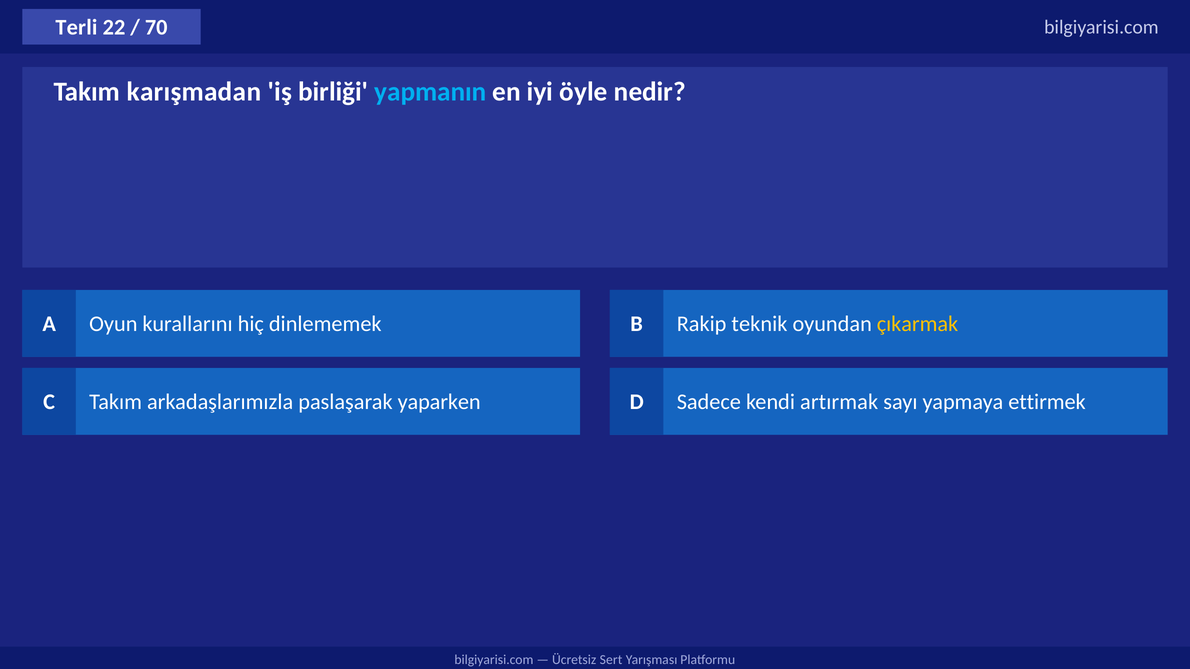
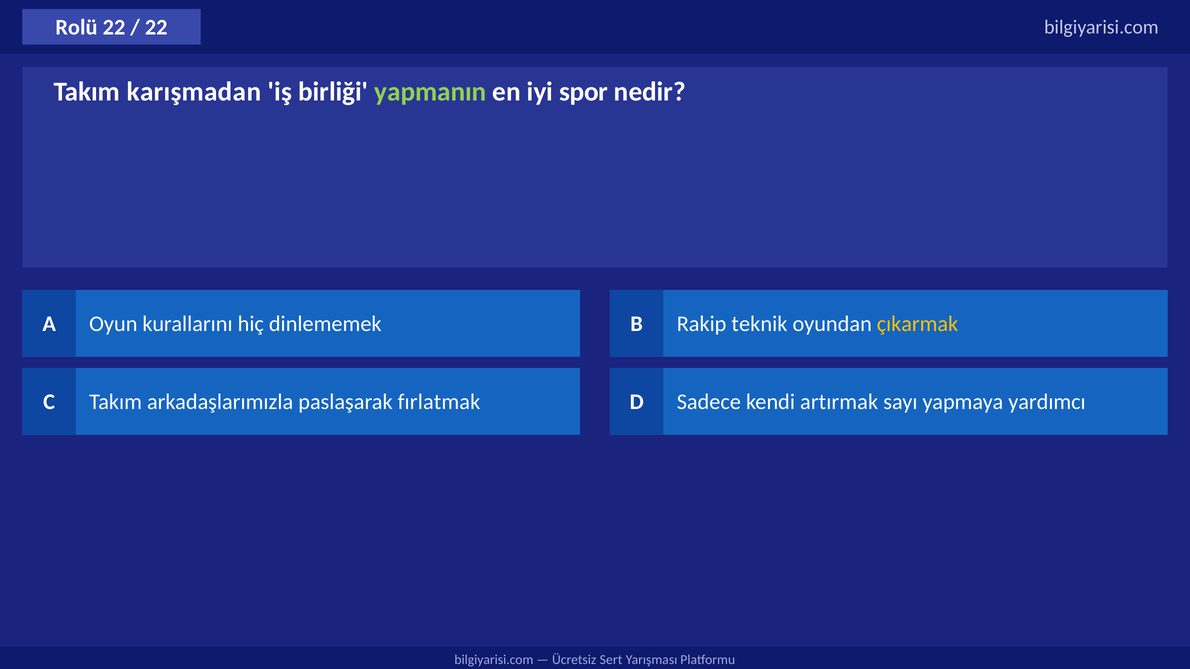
Terli: Terli -> Rolü
70 at (156, 27): 70 -> 22
yapmanın colour: light blue -> light green
öyle: öyle -> spor
yaparken: yaparken -> fırlatmak
ettirmek: ettirmek -> yardımcı
